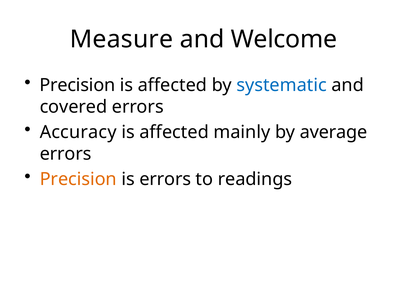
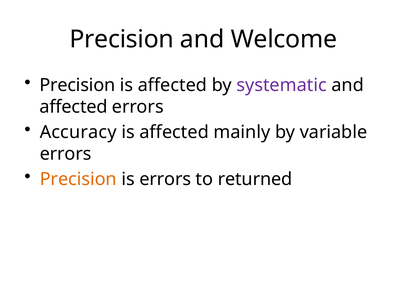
Measure at (122, 39): Measure -> Precision
systematic colour: blue -> purple
covered at (73, 107): covered -> affected
average: average -> variable
readings: readings -> returned
